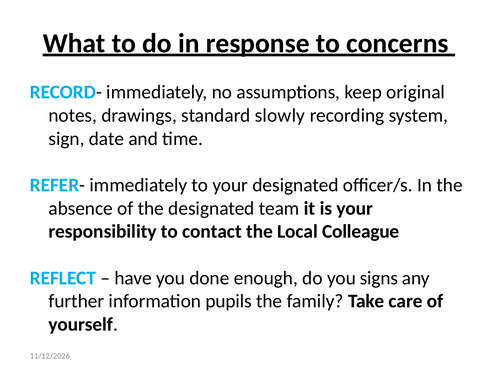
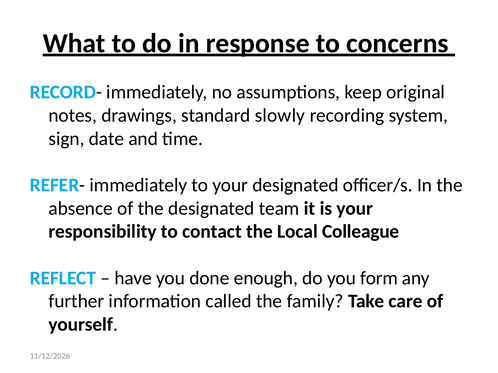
signs: signs -> form
pupils: pupils -> called
